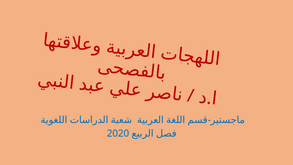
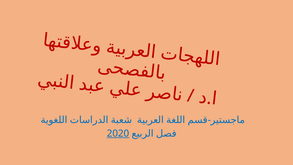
2020 underline: none -> present
